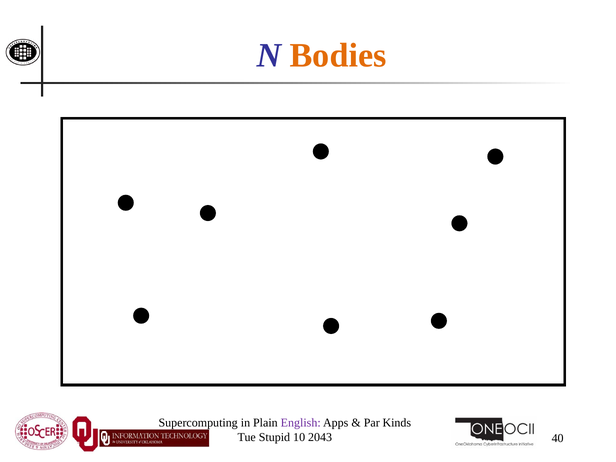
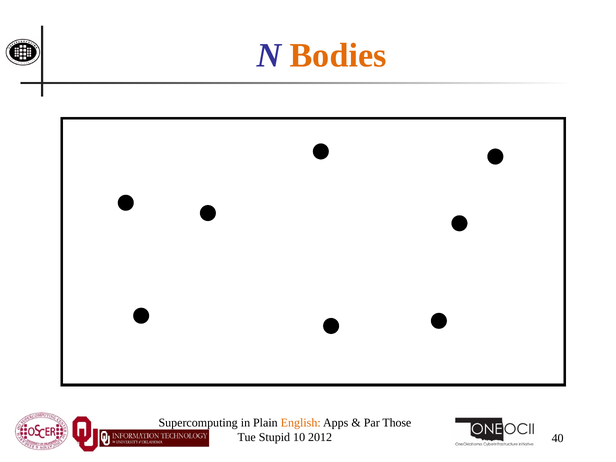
English colour: purple -> orange
Kinds: Kinds -> Those
2043: 2043 -> 2012
